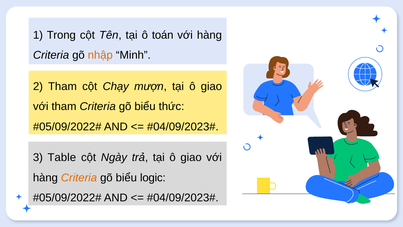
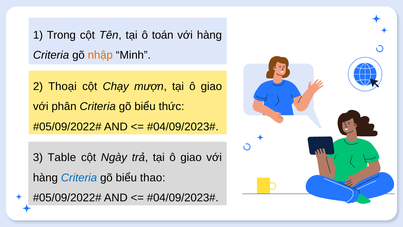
2 Tham: Tham -> Thoại
với tham: tham -> phân
Criteria at (79, 177) colour: orange -> blue
logic: logic -> thao
